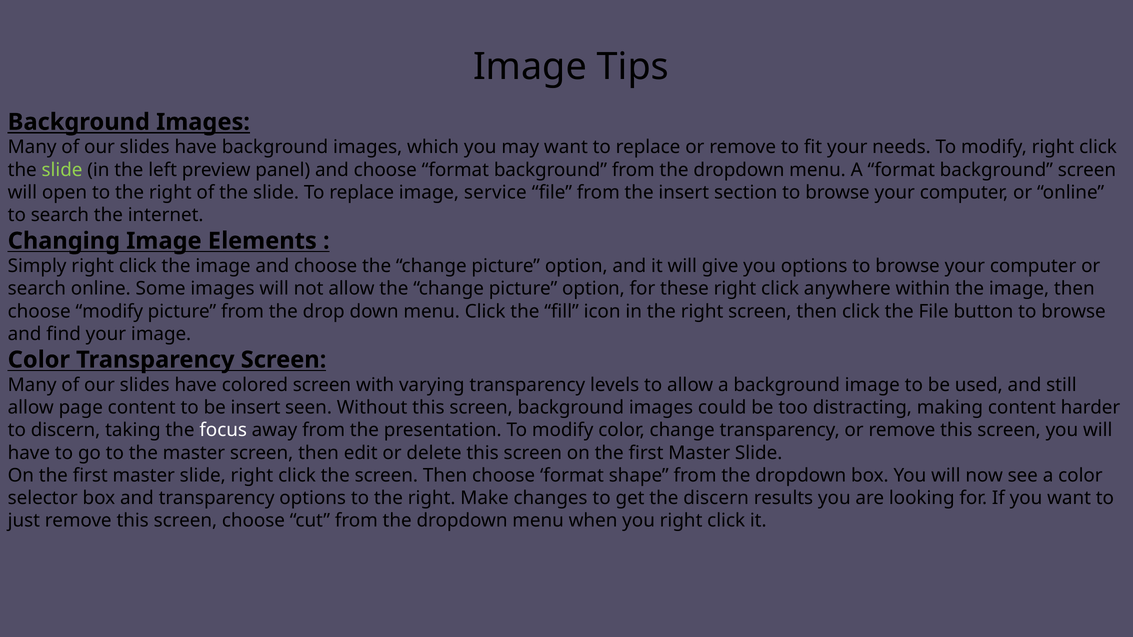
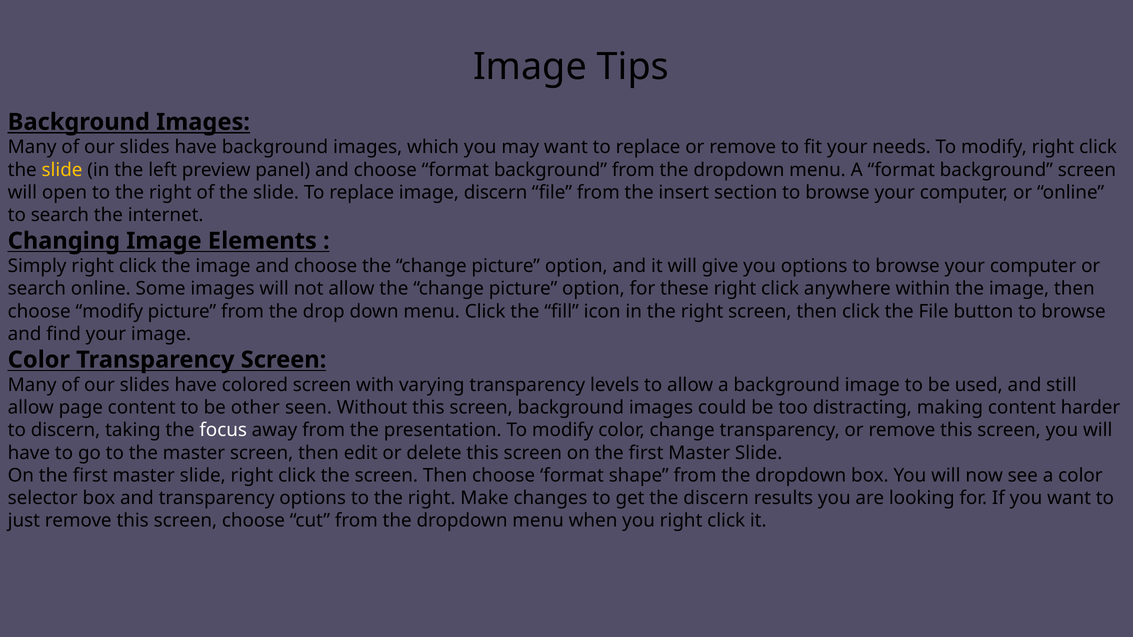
slide at (62, 170) colour: light green -> yellow
image service: service -> discern
be insert: insert -> other
